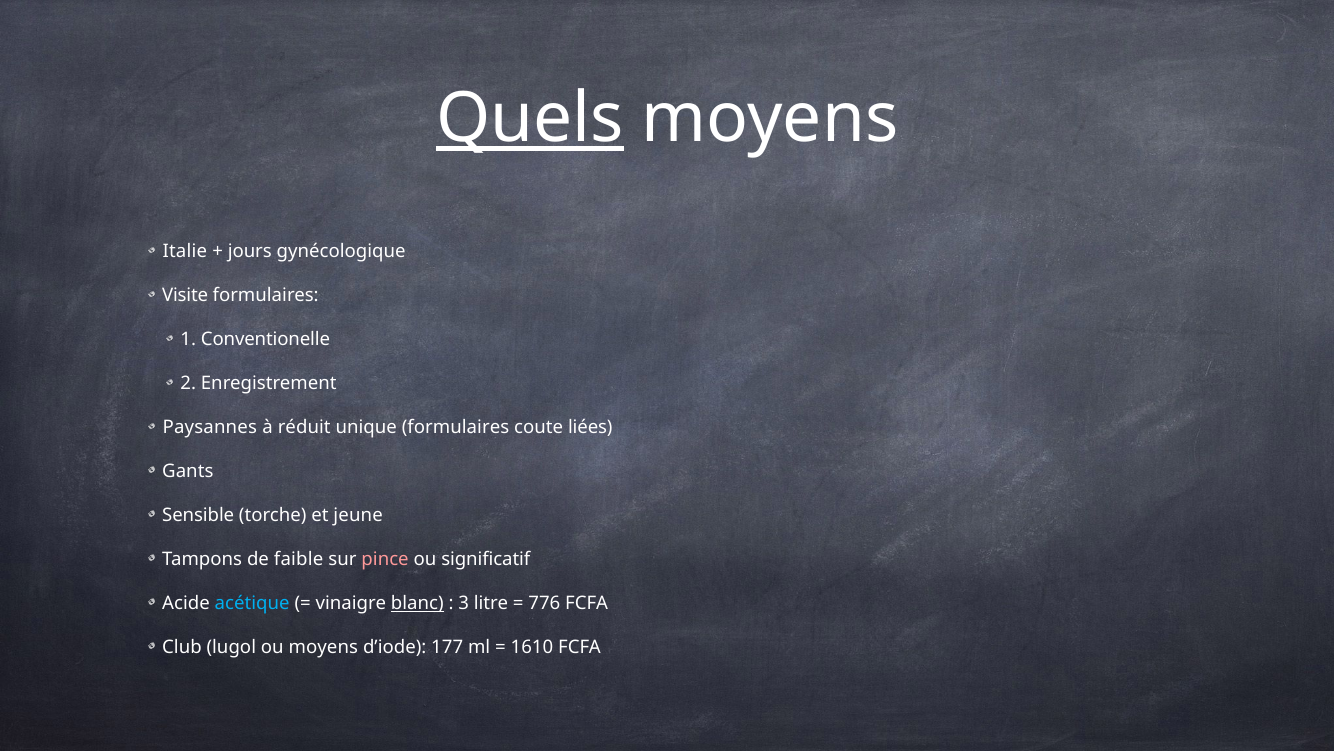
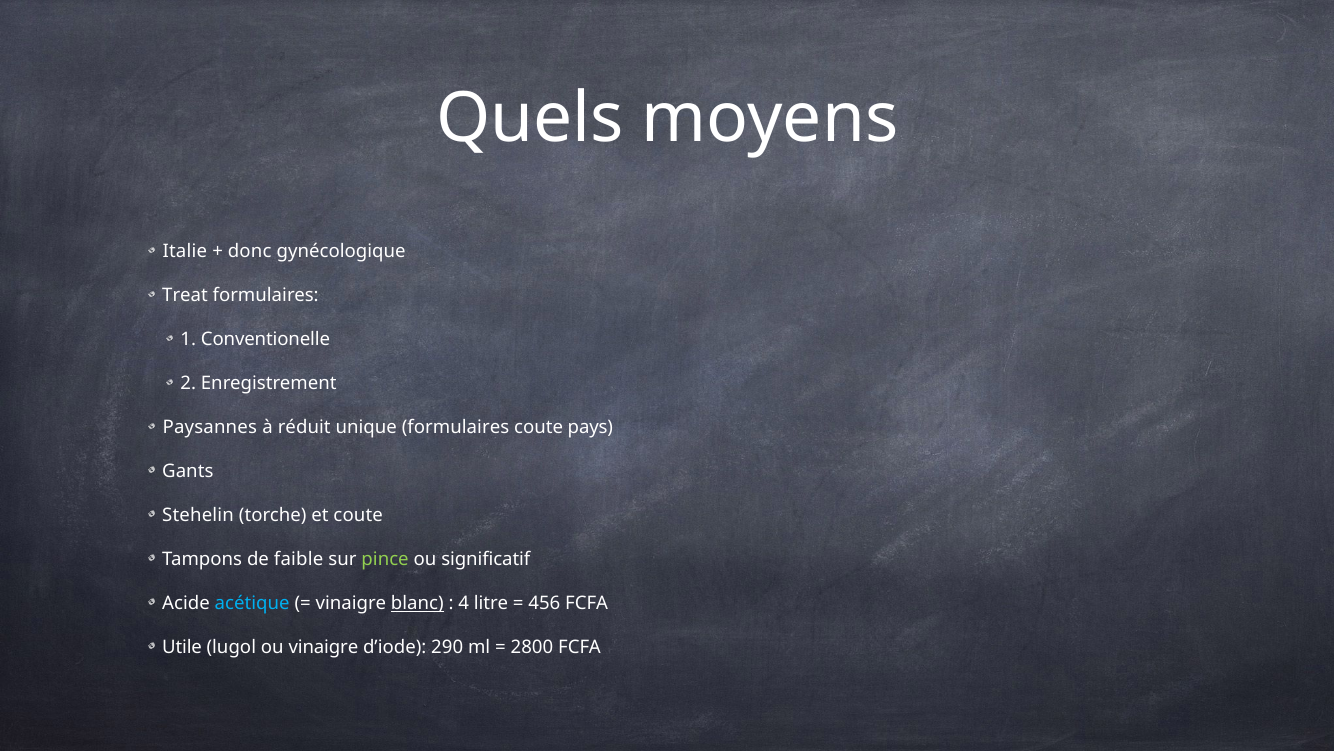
Quels underline: present -> none
jours: jours -> donc
Visite: Visite -> Treat
liées: liées -> pays
Sensible: Sensible -> Stehelin
et jeune: jeune -> coute
pince colour: pink -> light green
3: 3 -> 4
776: 776 -> 456
Club: Club -> Utile
ou moyens: moyens -> vinaigre
177: 177 -> 290
1610: 1610 -> 2800
